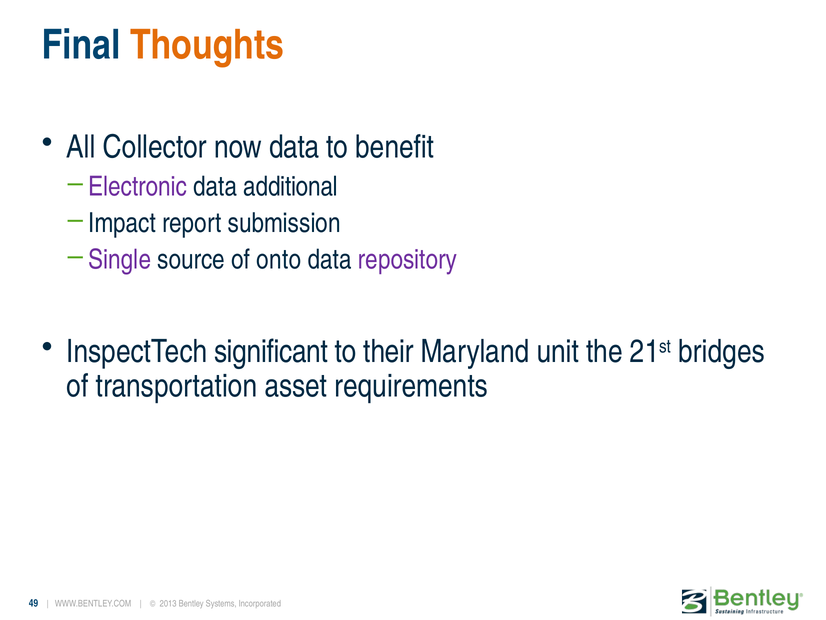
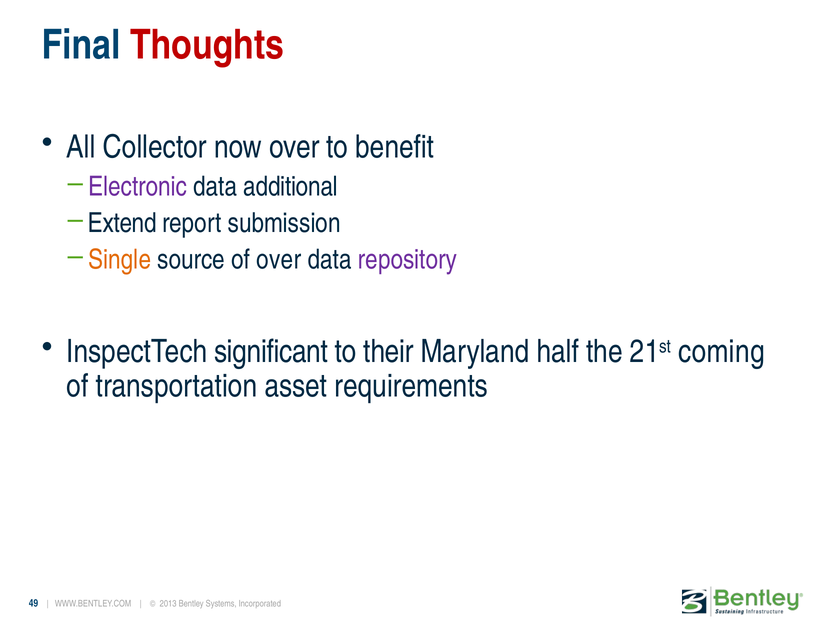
Thoughts colour: orange -> red
now data: data -> over
Impact: Impact -> Extend
Single colour: purple -> orange
of onto: onto -> over
unit: unit -> half
bridges: bridges -> coming
